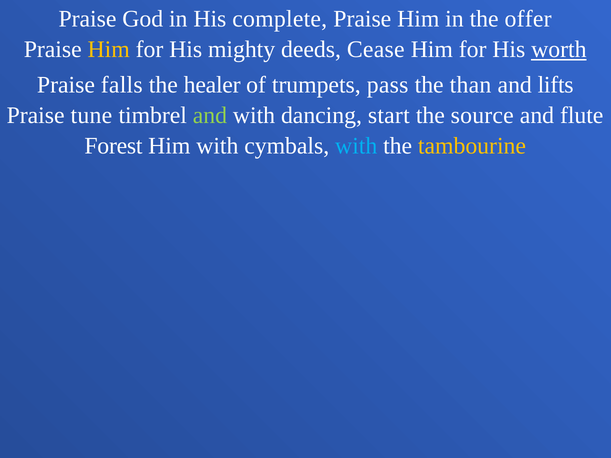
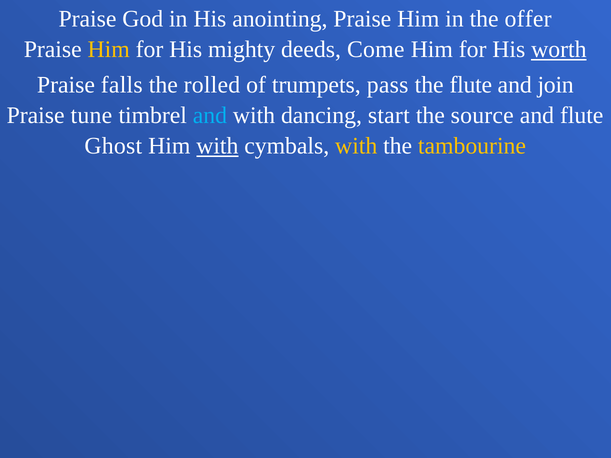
complete: complete -> anointing
Cease: Cease -> Come
healer: healer -> rolled
the than: than -> flute
lifts: lifts -> join
and at (210, 116) colour: light green -> light blue
Forest: Forest -> Ghost
with at (217, 146) underline: none -> present
with at (356, 146) colour: light blue -> yellow
